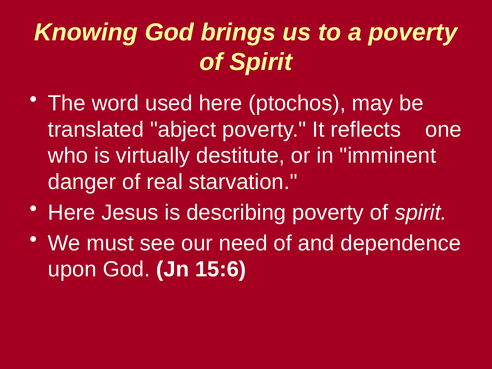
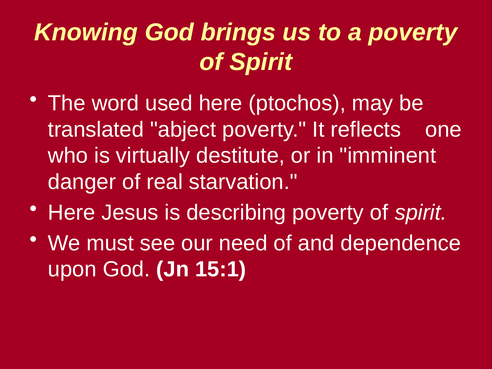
15:6: 15:6 -> 15:1
